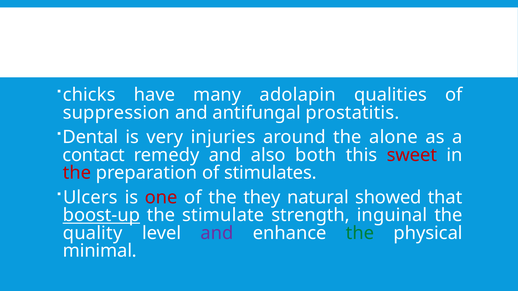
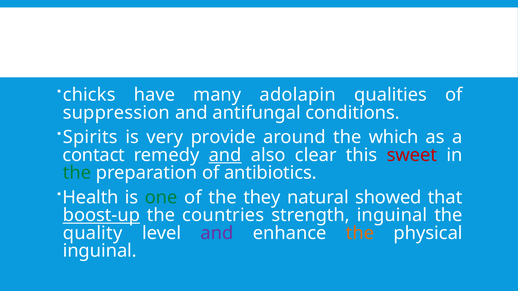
prostatitis: prostatitis -> conditions
Dental: Dental -> Spirits
injuries: injuries -> provide
alone: alone -> which
and at (225, 155) underline: none -> present
both: both -> clear
the at (77, 173) colour: red -> green
stimulates: stimulates -> antibiotics
Ulcers: Ulcers -> Health
one colour: red -> green
stimulate: stimulate -> countries
the at (360, 233) colour: green -> orange
minimal at (100, 251): minimal -> inguinal
